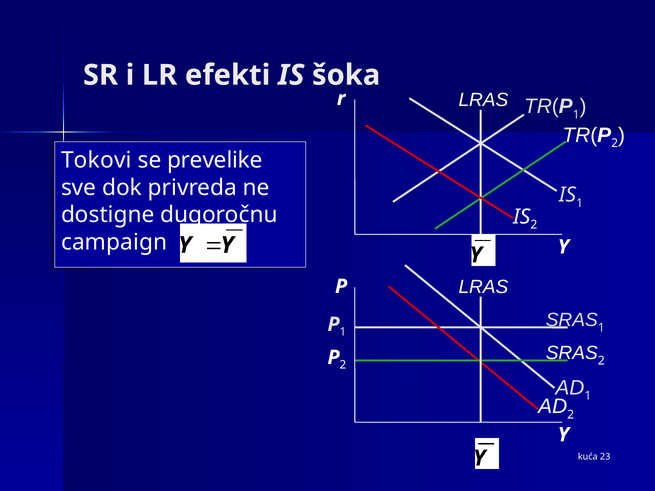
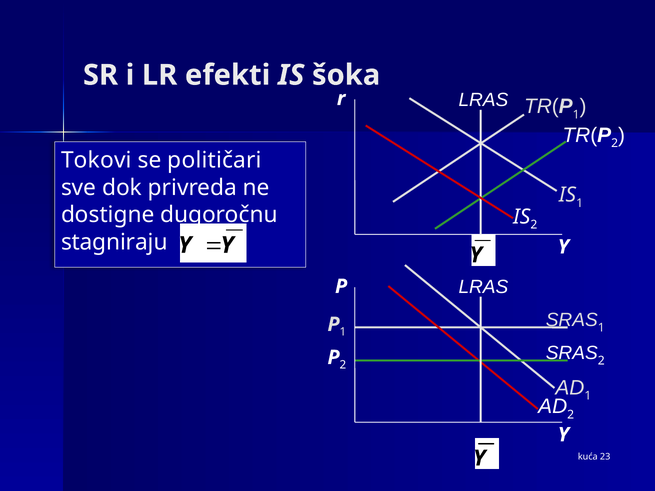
prevelike: prevelike -> političari
campaign: campaign -> stagniraju
